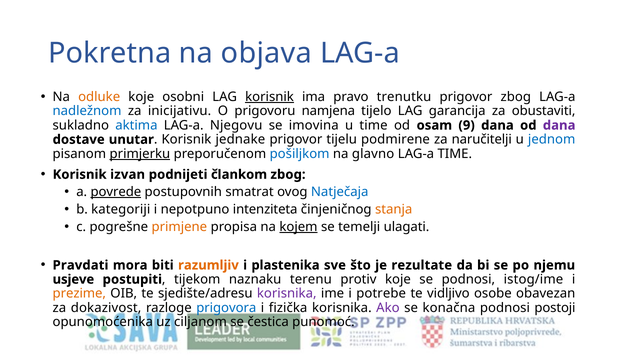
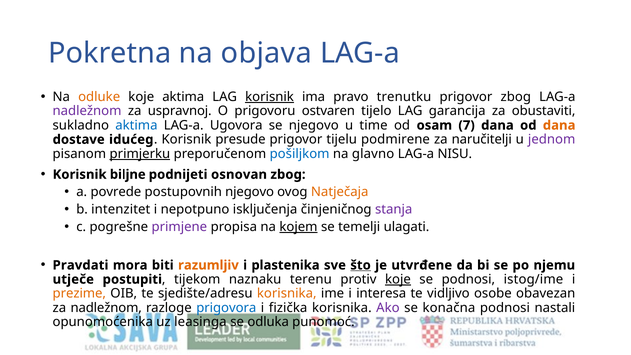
koje osobni: osobni -> aktima
nadležnom at (87, 111) colour: blue -> purple
inicijativu: inicijativu -> uspravnoj
namjena: namjena -> ostvaren
Njegovu: Njegovu -> Ugovora
se imovina: imovina -> njegovo
9: 9 -> 7
dana at (559, 125) colour: purple -> orange
unutar: unutar -> idućeg
jednake: jednake -> presude
jednom colour: blue -> purple
LAG-a TIME: TIME -> NISU
izvan: izvan -> biljne
člankom: člankom -> osnovan
povrede underline: present -> none
postupovnih smatrat: smatrat -> njegovo
Natječaja colour: blue -> orange
kategoriji: kategoriji -> intenzitet
intenziteta: intenziteta -> isključenja
stanja colour: orange -> purple
primjene colour: orange -> purple
što underline: none -> present
rezultate: rezultate -> utvrđene
usjeve: usjeve -> utječe
koje at (398, 279) underline: none -> present
korisnika at (287, 294) colour: purple -> orange
potrebe: potrebe -> interesa
za dokazivost: dokazivost -> nadležnom
postoji: postoji -> nastali
ciljanom: ciljanom -> leasinga
čestica: čestica -> odluka
